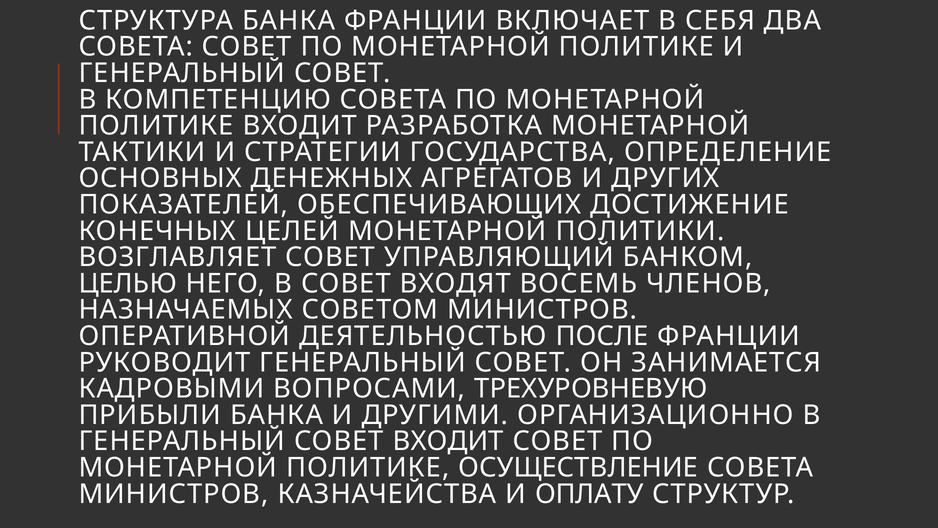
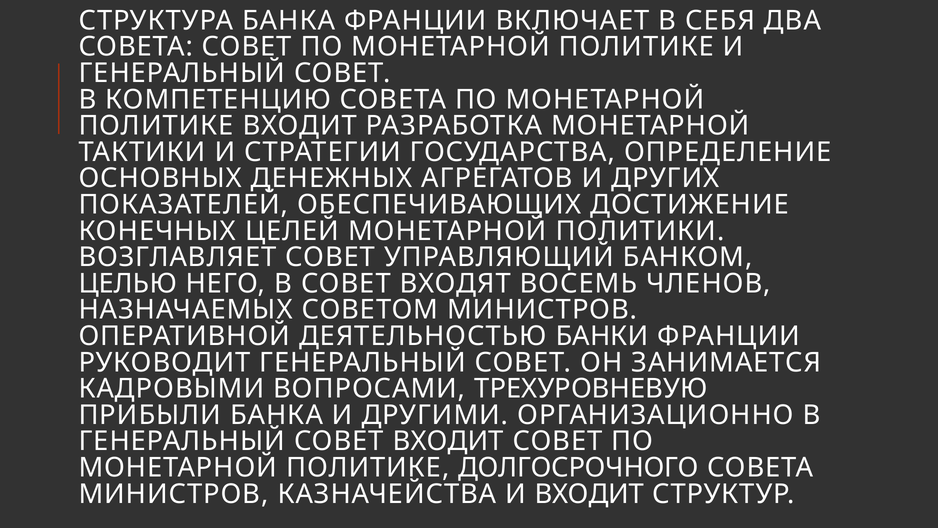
ПОСЛЕ: ПОСЛЕ -> БАНКИ
ОСУЩЕСТВЛЕНИЕ: ОСУЩЕСТВЛЕНИЕ -> ДОЛГОСРОЧНОГО
И ОПЛАТУ: ОПЛАТУ -> ВХОДИТ
